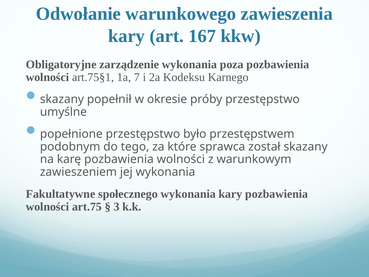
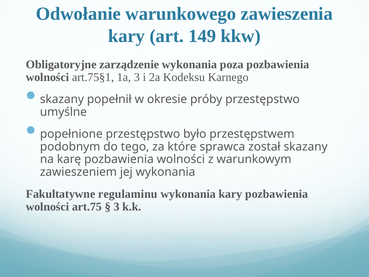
167: 167 -> 149
1a 7: 7 -> 3
społecznego: społecznego -> regulaminu
